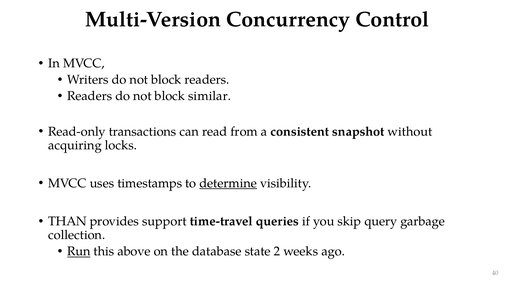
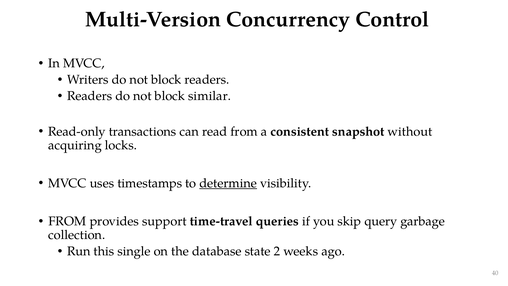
THAN at (67, 221): THAN -> FROM
Run underline: present -> none
above: above -> single
